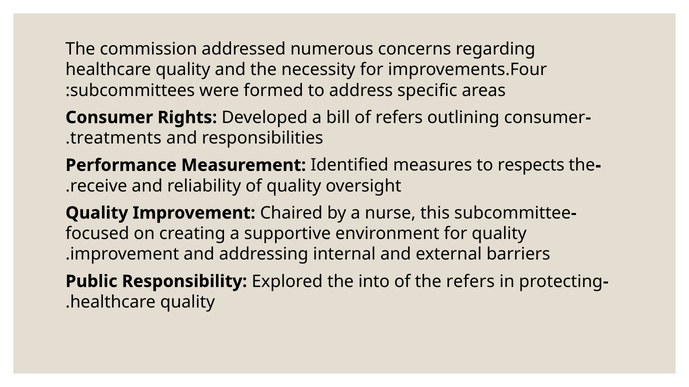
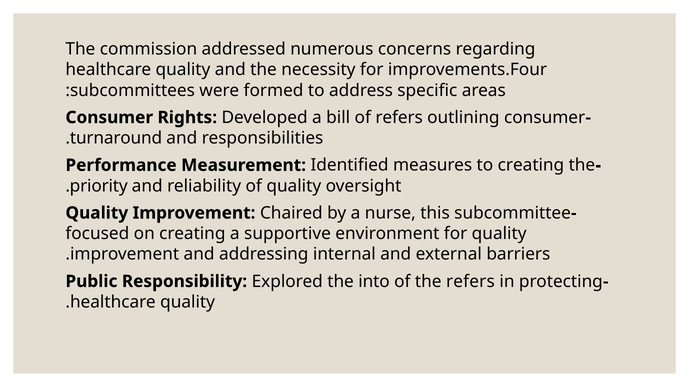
treatments: treatments -> turnaround
to respects: respects -> creating
receive: receive -> priority
